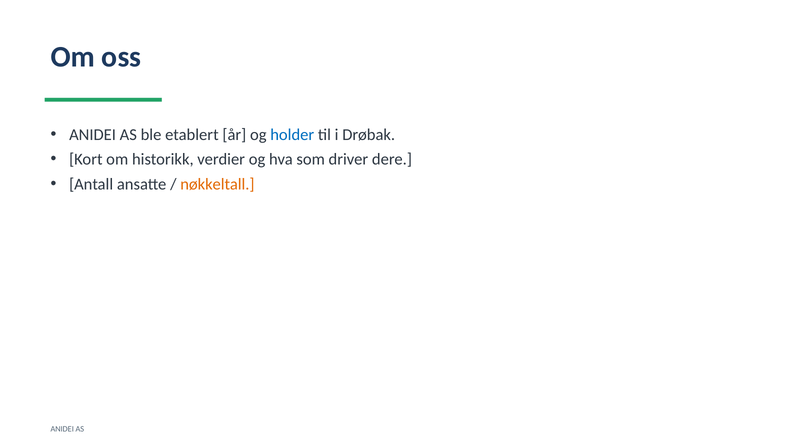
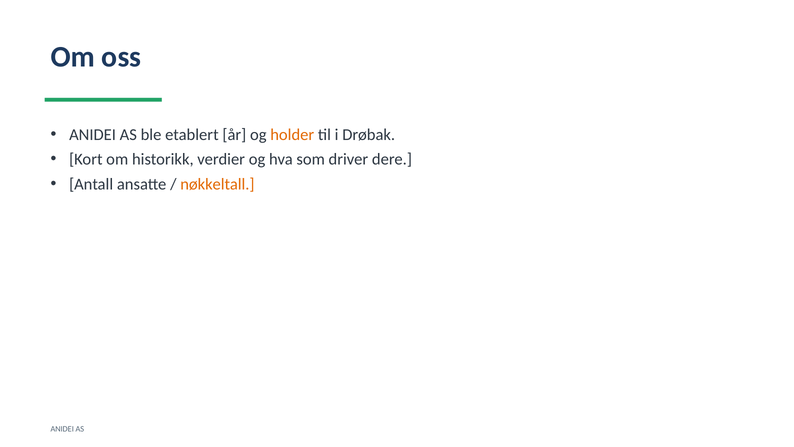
holder colour: blue -> orange
